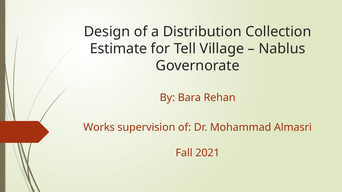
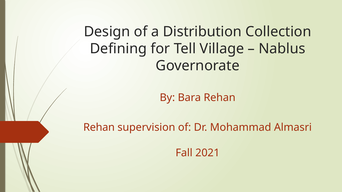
Estimate: Estimate -> Defining
Works at (99, 128): Works -> Rehan
